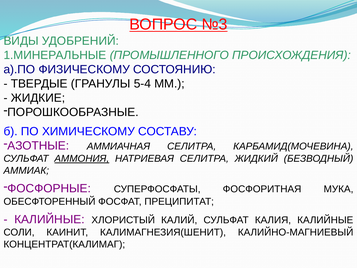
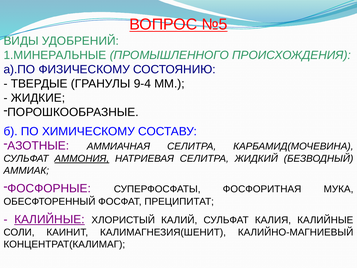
№3: №3 -> №5
5-4: 5-4 -> 9-4
КАЛИЙНЫЕ at (49, 219) underline: none -> present
